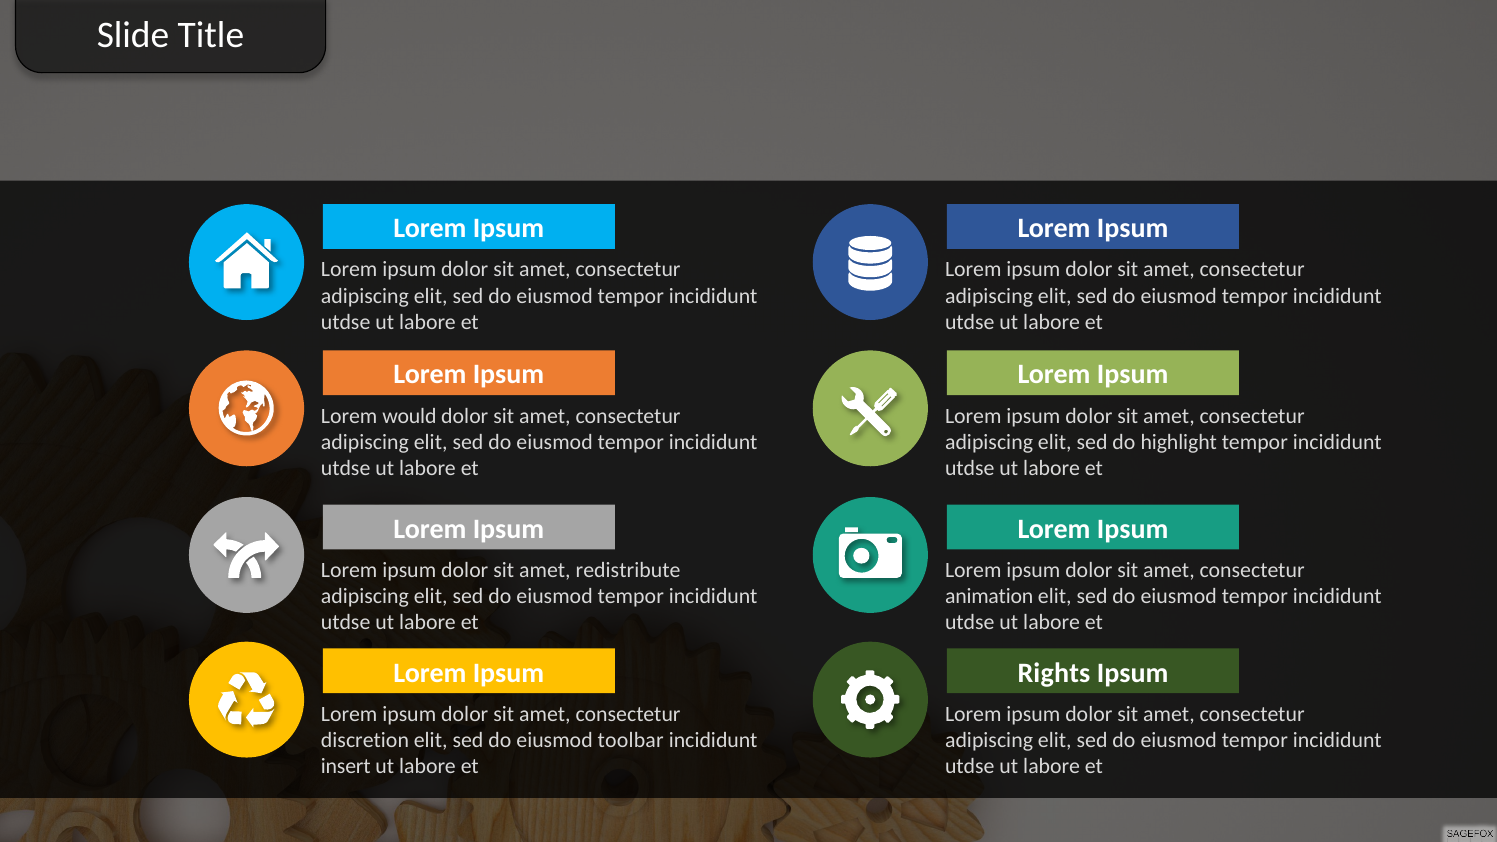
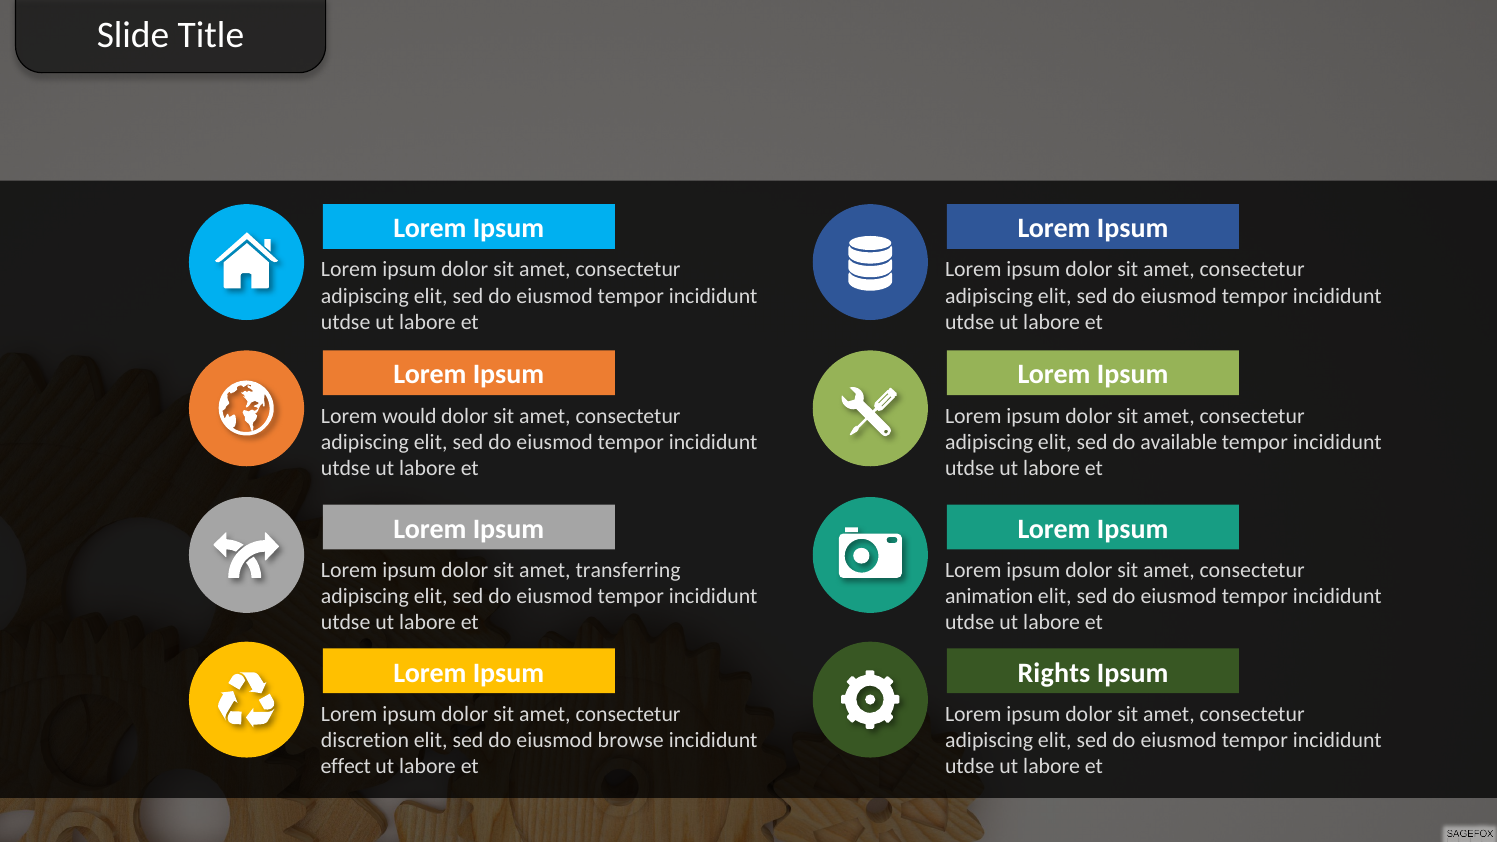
highlight: highlight -> available
redistribute: redistribute -> transferring
toolbar: toolbar -> browse
insert: insert -> effect
